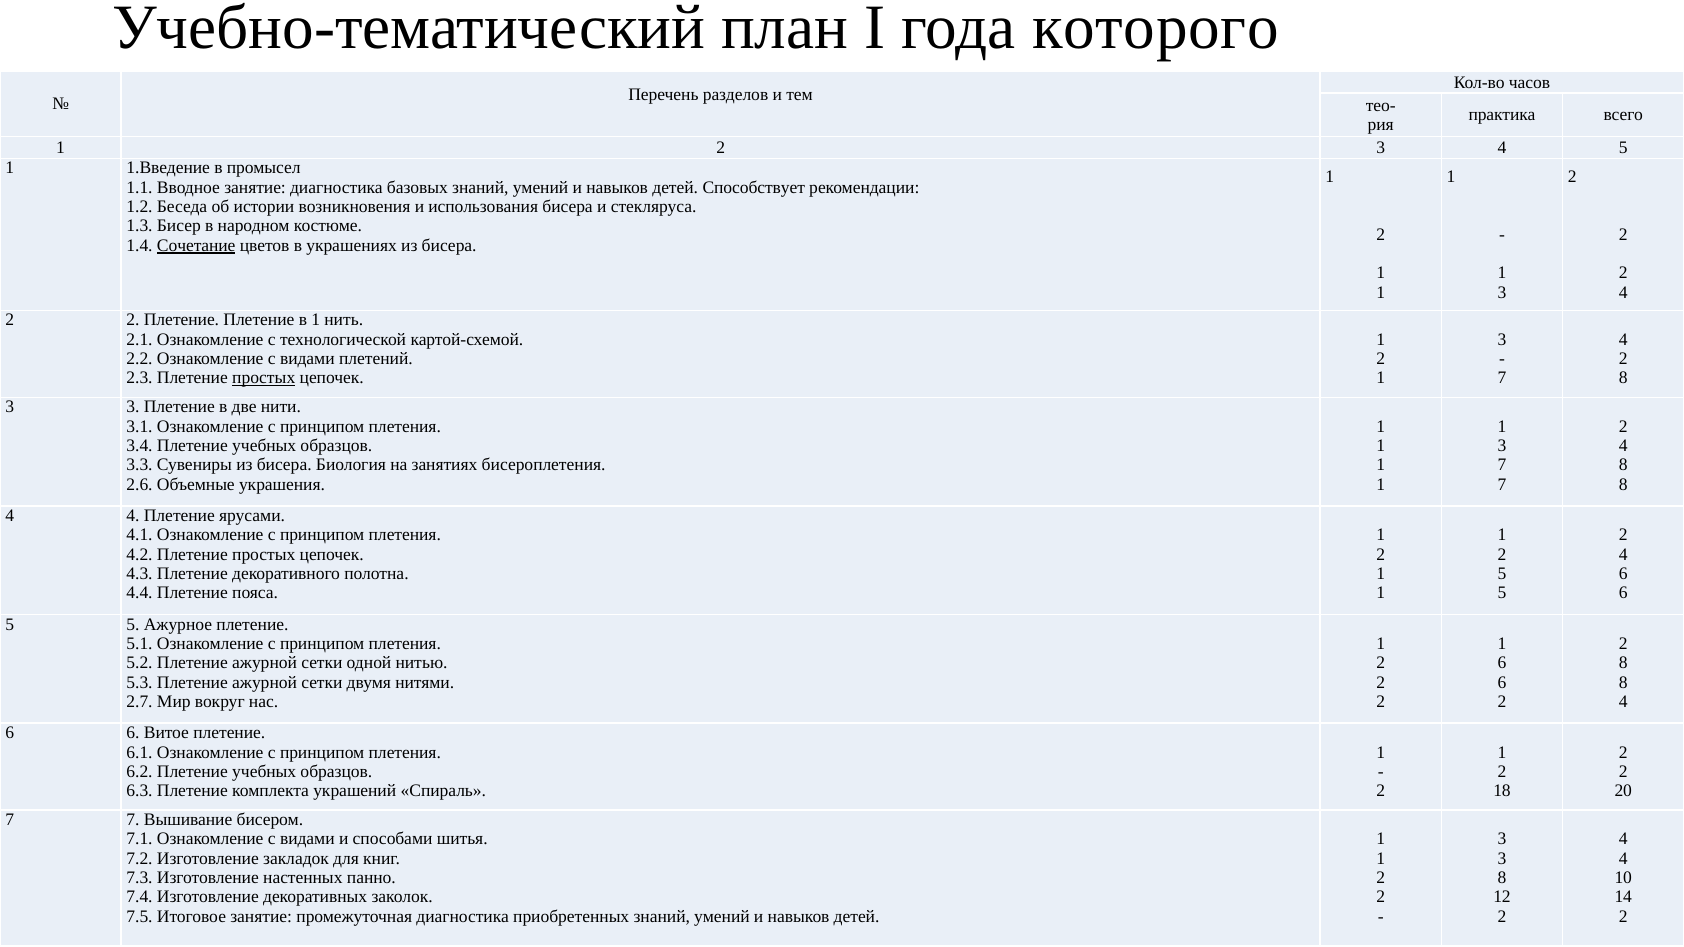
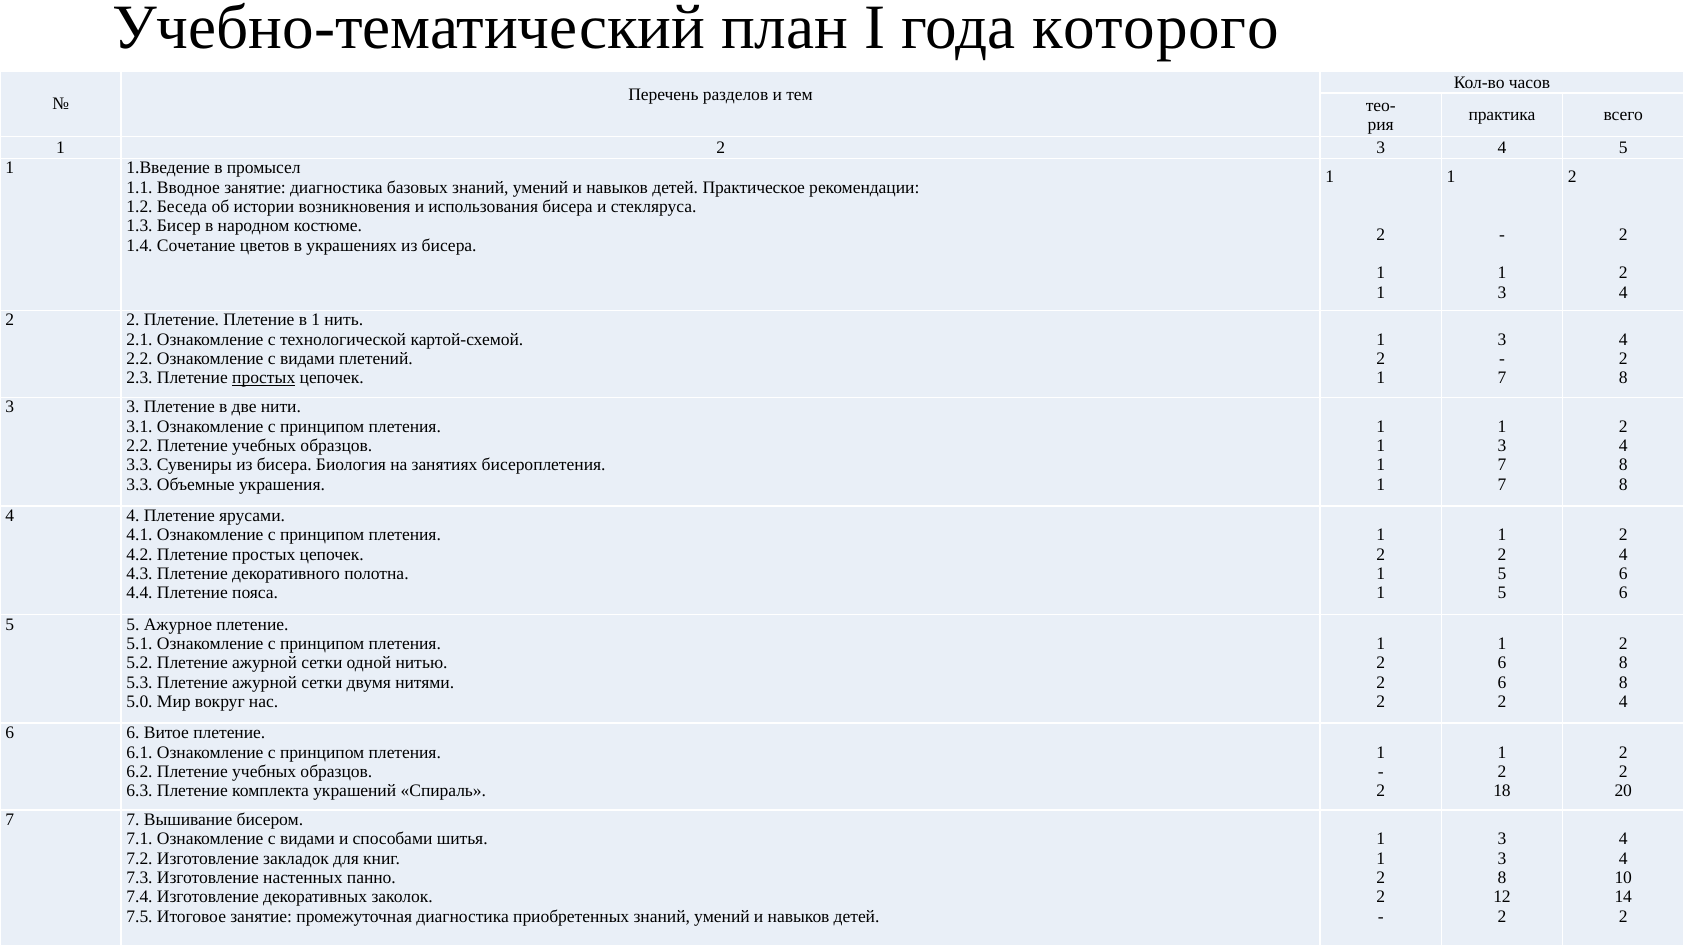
Способствует: Способствует -> Практическое
Сочетание underline: present -> none
3.4 at (140, 446): 3.4 -> 2.2
2.6 at (140, 485): 2.6 -> 3.3
2.7: 2.7 -> 5.0
